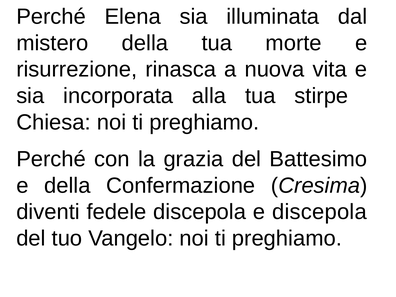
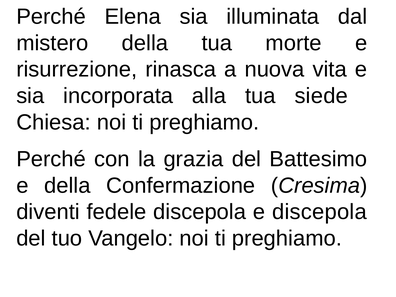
stirpe: stirpe -> siede
